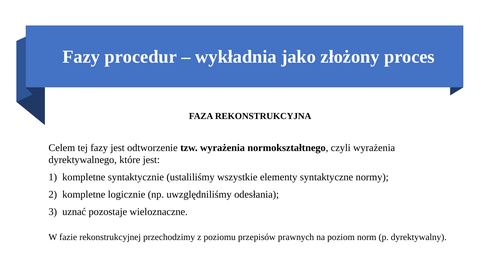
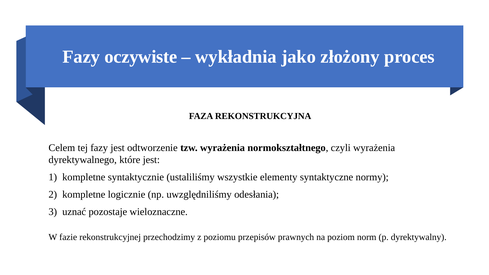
procedur: procedur -> oczywiste
